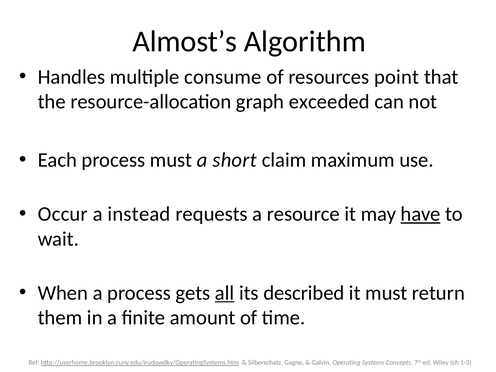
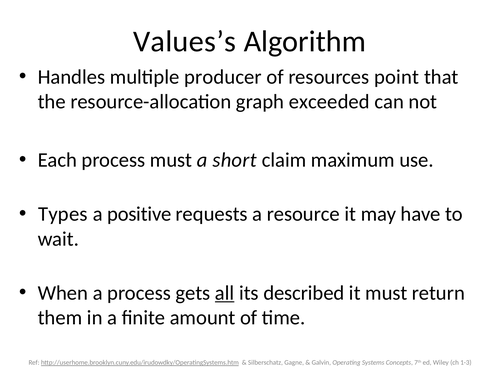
Almost’s: Almost’s -> Values’s
consume: consume -> producer
Occur: Occur -> Types
instead: instead -> positive
have underline: present -> none
